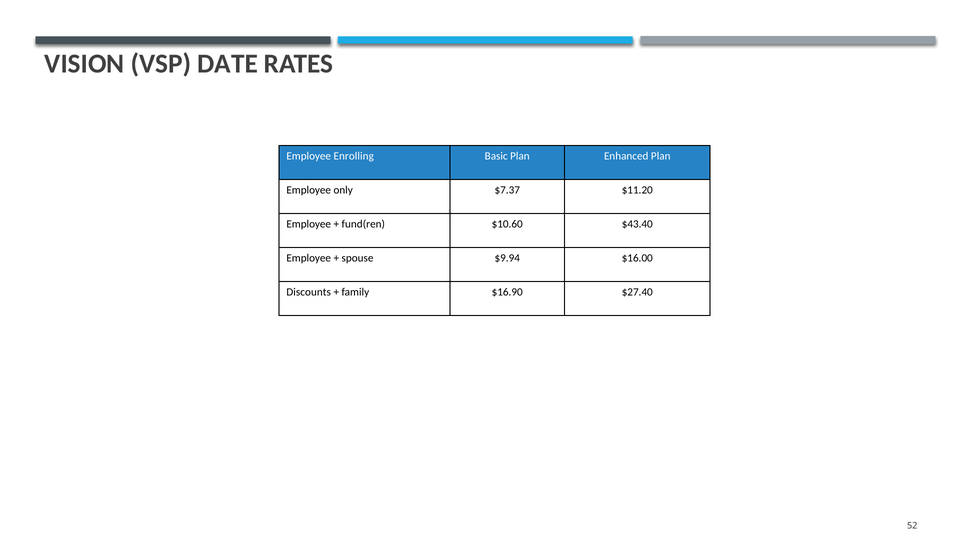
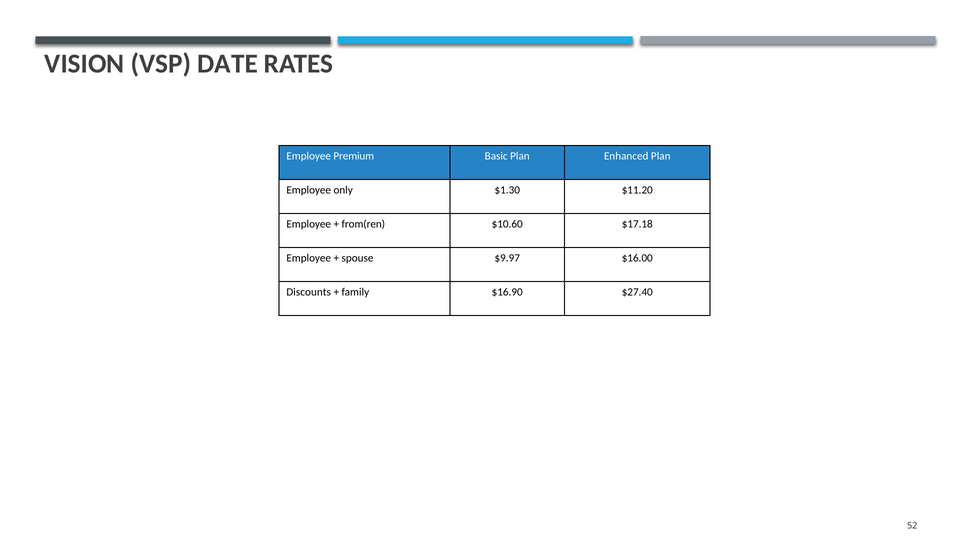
Enrolling: Enrolling -> Premium
$7.37: $7.37 -> $1.30
fund(ren: fund(ren -> from(ren
$43.40: $43.40 -> $17.18
$9.94: $9.94 -> $9.97
